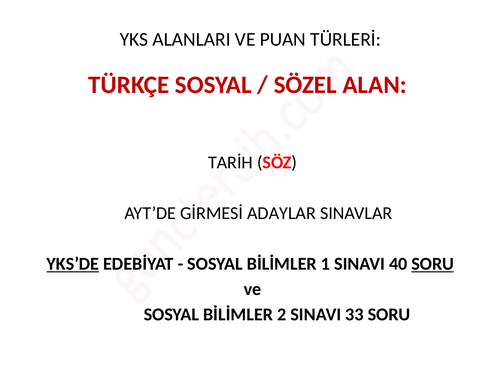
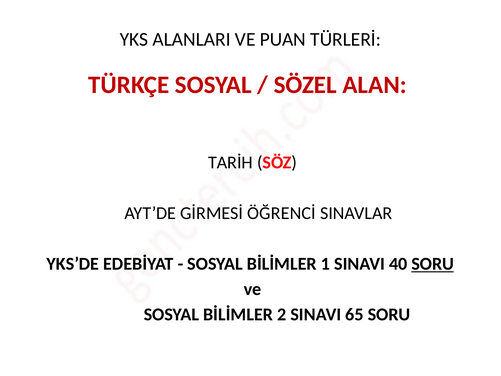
ADAYLAR: ADAYLAR -> ÖĞRENCİ
YKS’DE underline: present -> none
33: 33 -> 65
